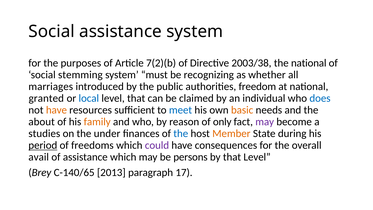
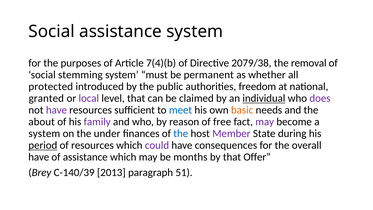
7(2)(b: 7(2)(b -> 7(4)(b
2003/38: 2003/38 -> 2079/38
the national: national -> removal
recognizing: recognizing -> permanent
marriages: marriages -> protected
local colour: blue -> purple
individual underline: none -> present
does colour: blue -> purple
have at (56, 110) colour: orange -> purple
family colour: orange -> purple
only: only -> free
studies at (44, 133): studies -> system
Member colour: orange -> purple
of freedoms: freedoms -> resources
avail at (39, 157): avail -> have
persons: persons -> months
that Level: Level -> Offer
C-140/65: C-140/65 -> C-140/39
17: 17 -> 51
